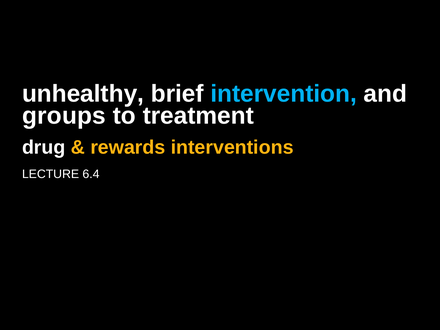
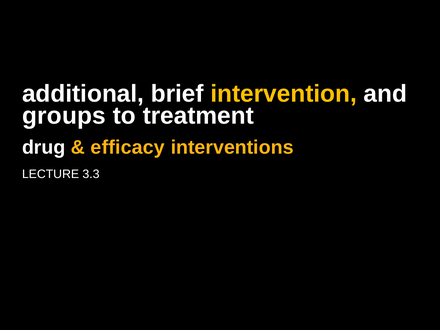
unhealthy: unhealthy -> additional
intervention colour: light blue -> yellow
rewards: rewards -> efficacy
6.4: 6.4 -> 3.3
